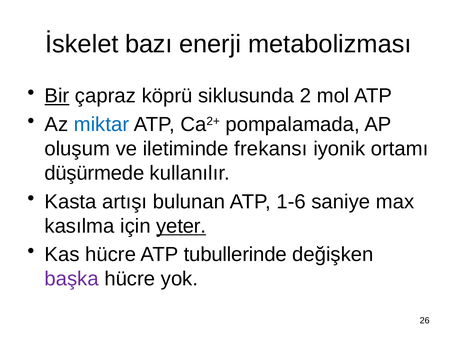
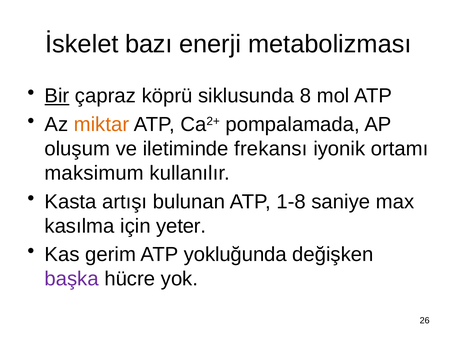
2: 2 -> 8
miktar colour: blue -> orange
düşürmede: düşürmede -> maksimum
1-6: 1-6 -> 1-8
yeter underline: present -> none
Kas hücre: hücre -> gerim
tubullerinde: tubullerinde -> yokluğunda
